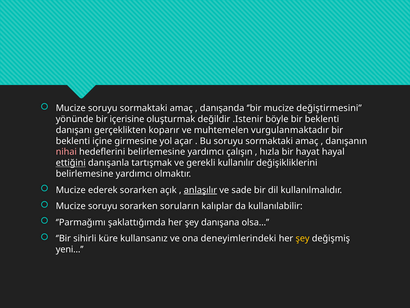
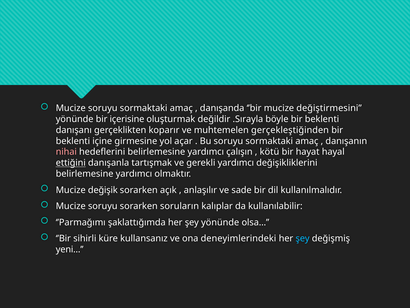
.Istenir: .Istenir -> .Sırayla
vurgulanmaktadır: vurgulanmaktadır -> gerçekleştiğinden
hızla: hızla -> kötü
gerekli kullanılır: kullanılır -> yardımcı
ederek: ederek -> değişik
anlaşılır underline: present -> none
şey danışana: danışana -> yönünde
şey at (303, 238) colour: yellow -> light blue
